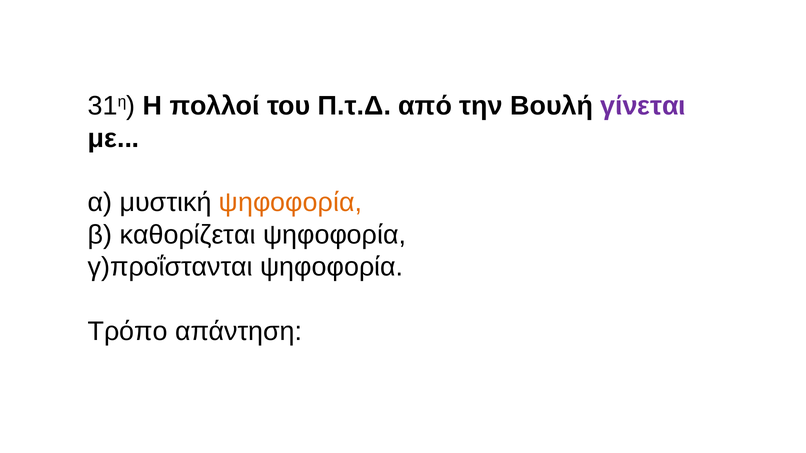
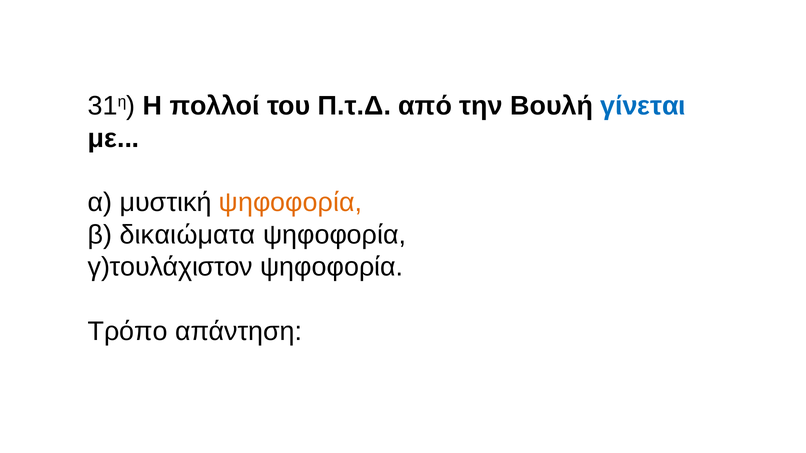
γίνεται colour: purple -> blue
καθορίζεται: καθορίζεται -> δικαιώματα
γ)προΐστανται: γ)προΐστανται -> γ)τουλάχιστον
